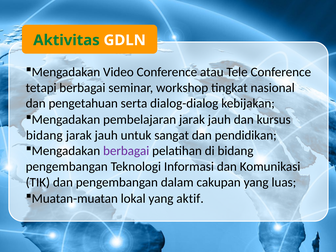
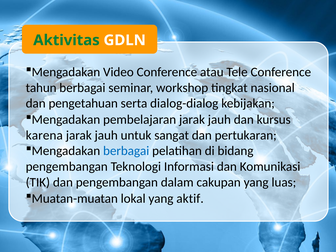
tetapi: tetapi -> tahun
bidang at (44, 135): bidang -> karena
pendidikan: pendidikan -> pertukaran
berbagai at (126, 151) colour: purple -> blue
